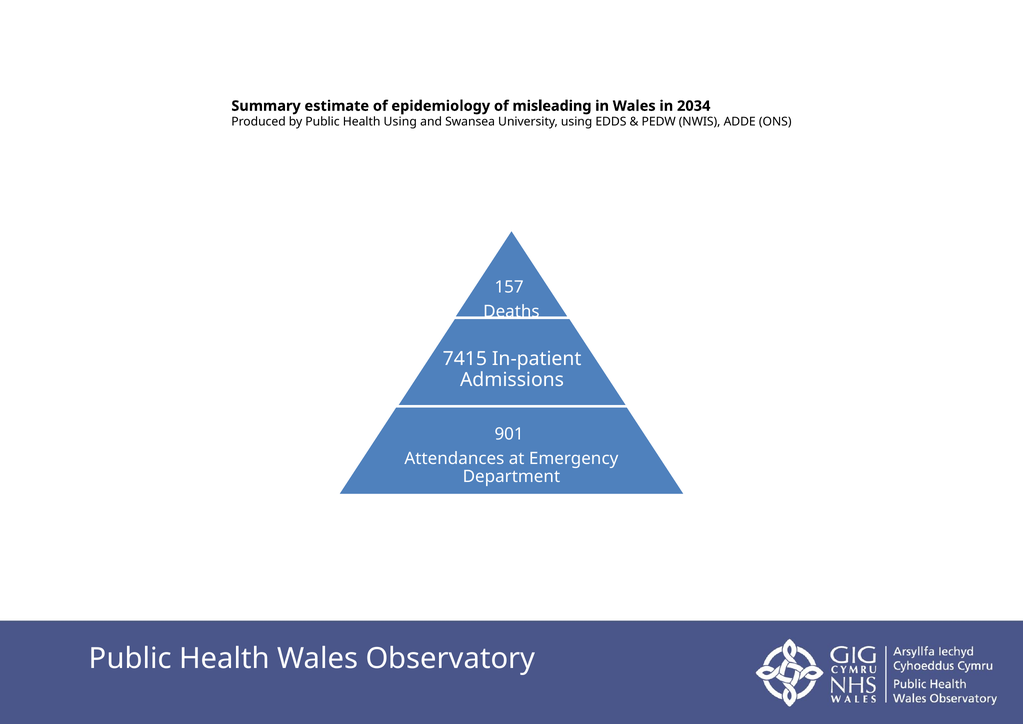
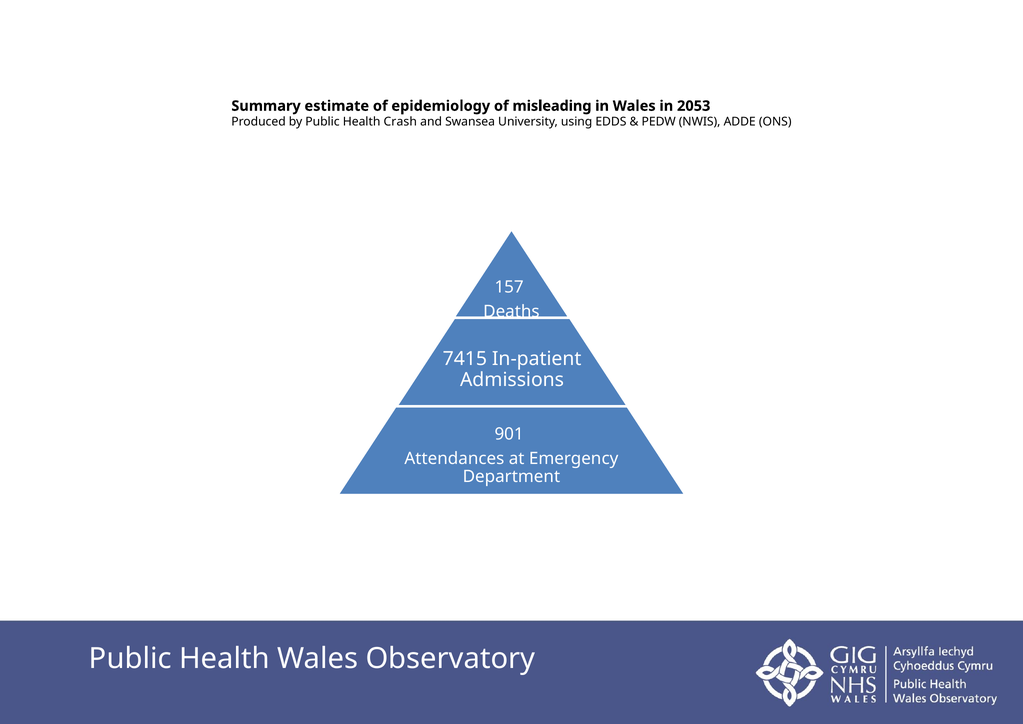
2034: 2034 -> 2053
Health Using: Using -> Crash
